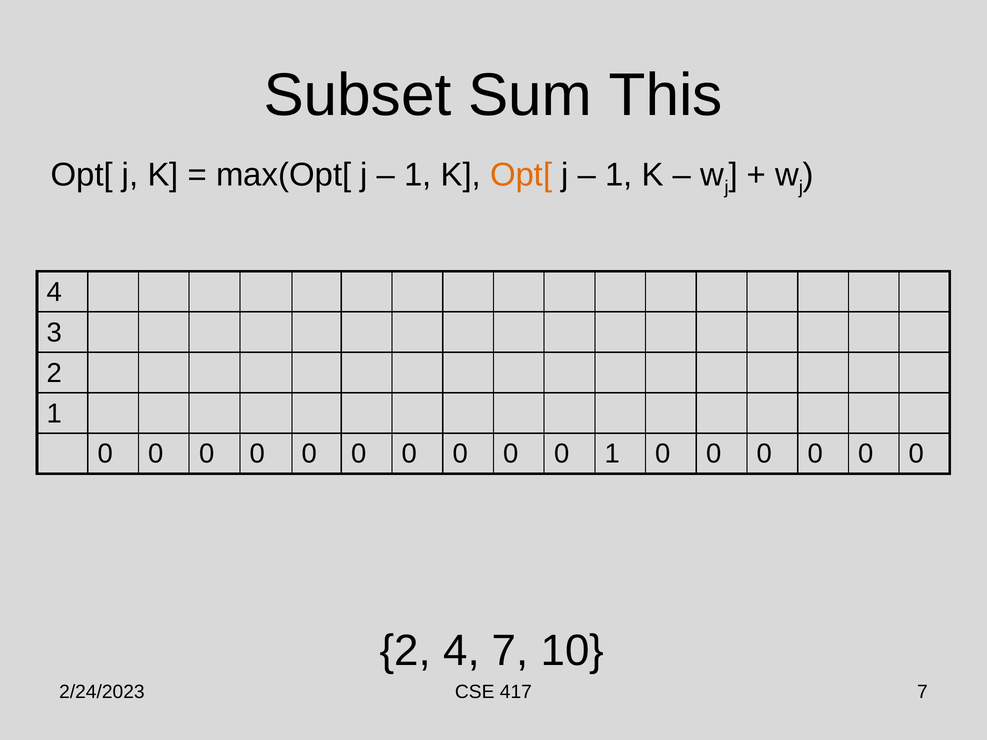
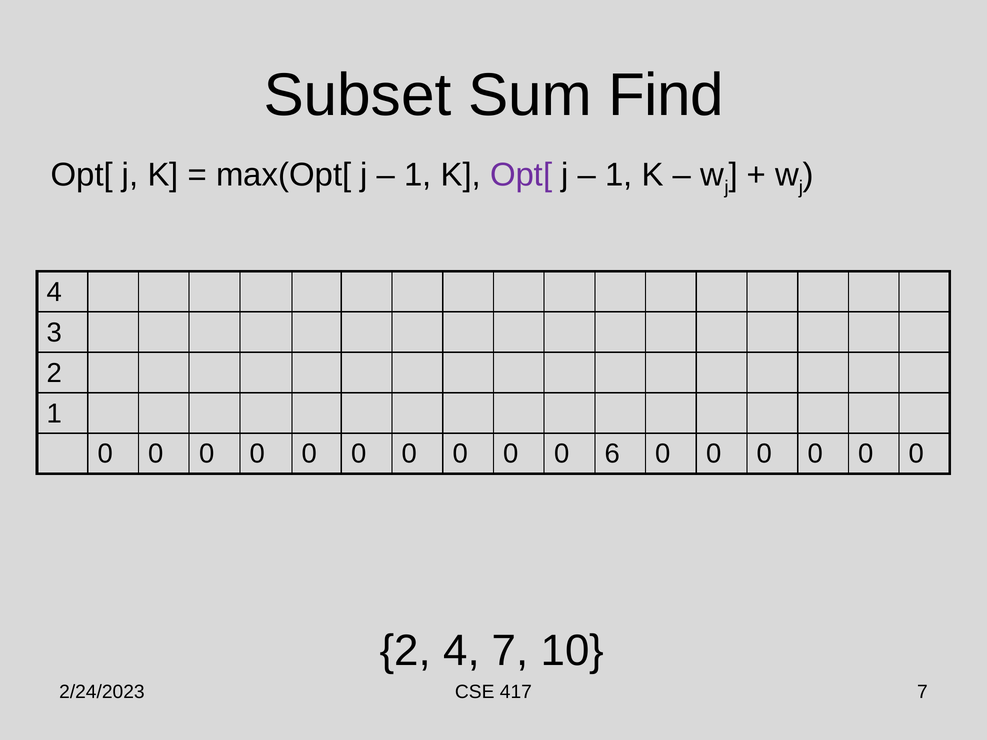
This: This -> Find
Opt[ at (521, 175) colour: orange -> purple
0 1: 1 -> 6
